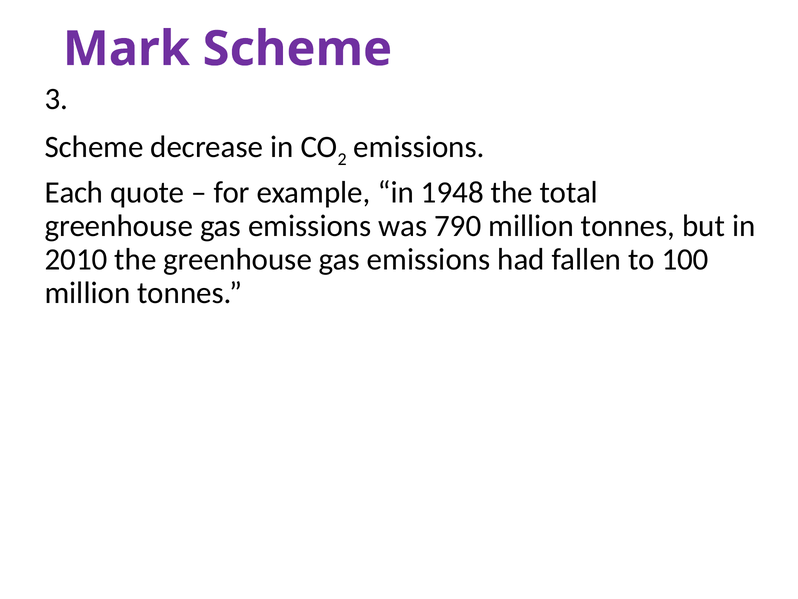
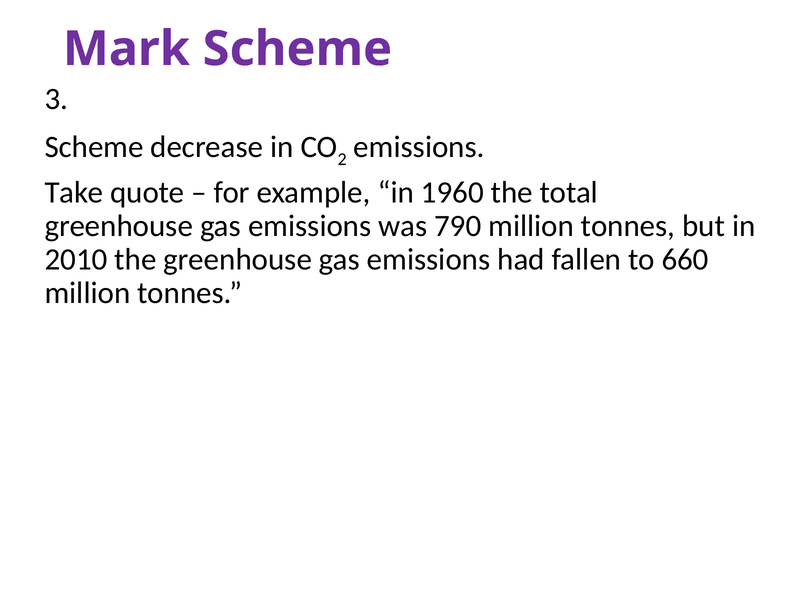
Each: Each -> Take
1948: 1948 -> 1960
100: 100 -> 660
